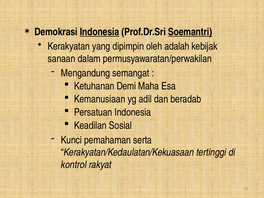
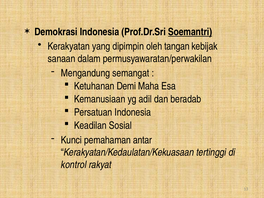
Indonesia at (99, 32) underline: present -> none
adalah: adalah -> tangan
serta: serta -> antar
